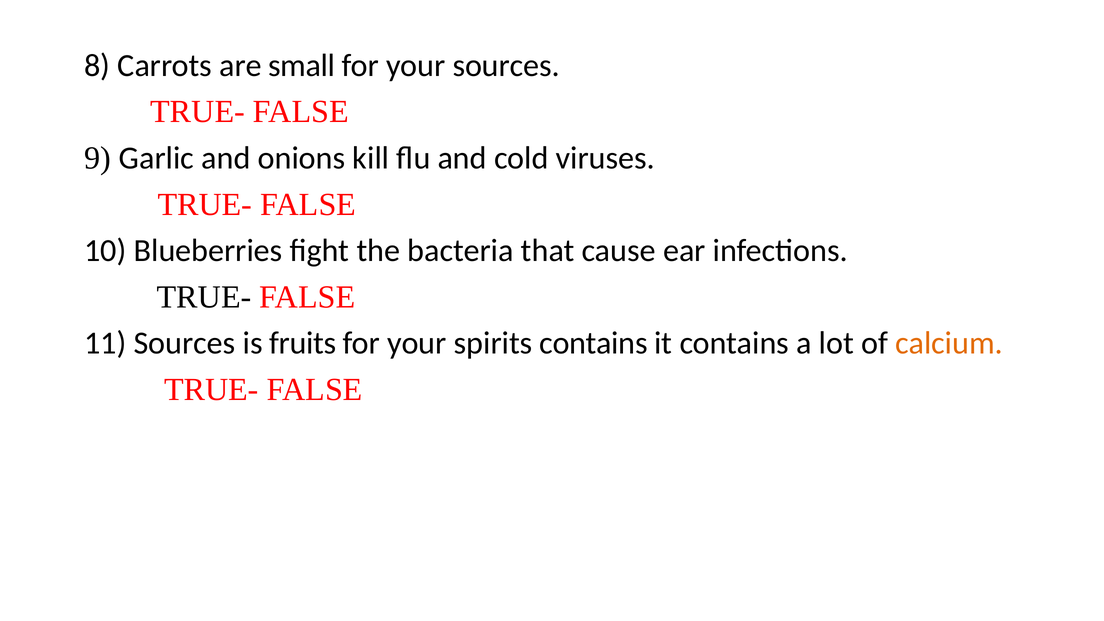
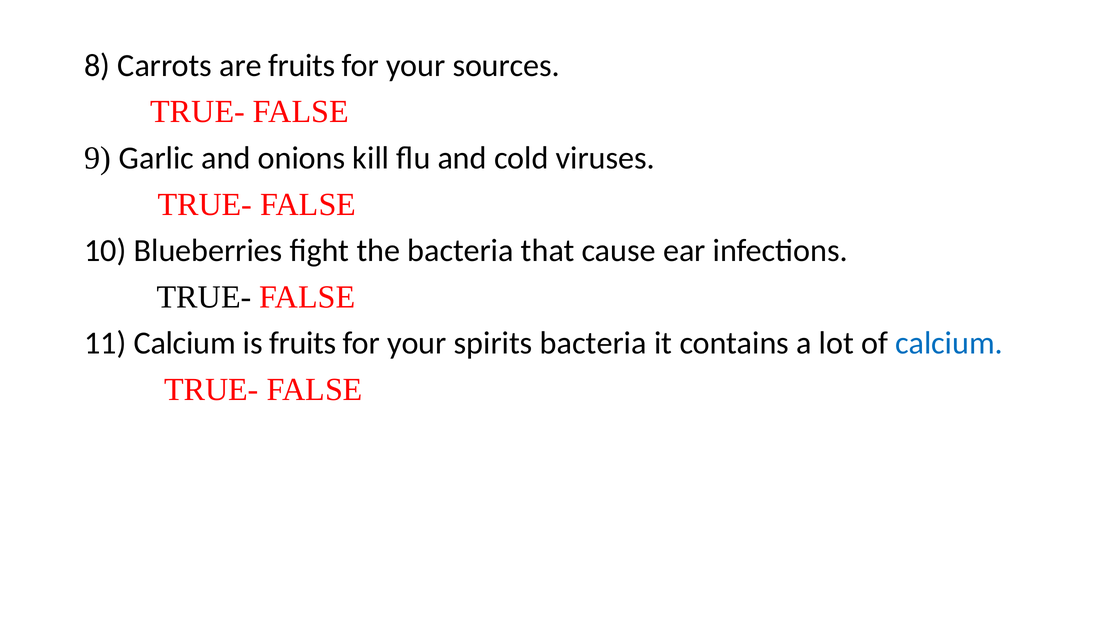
are small: small -> fruits
11 Sources: Sources -> Calcium
spirits contains: contains -> bacteria
calcium at (949, 343) colour: orange -> blue
